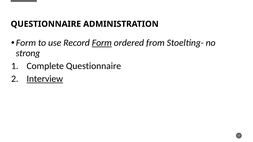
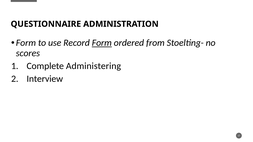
strong: strong -> scores
Complete Questionnaire: Questionnaire -> Administering
Interview underline: present -> none
